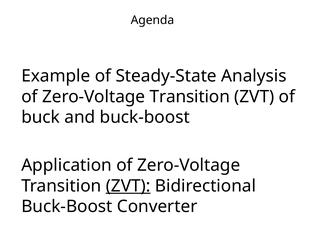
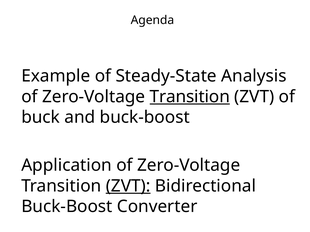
Transition at (190, 97) underline: none -> present
